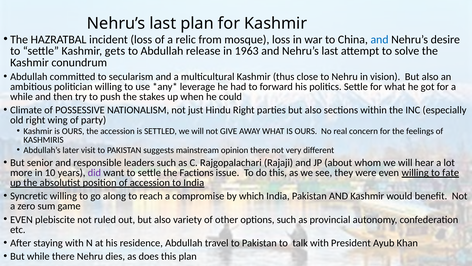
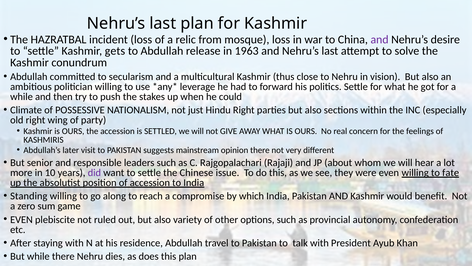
and at (380, 39) colour: blue -> purple
Factions: Factions -> Chinese
Syncretic: Syncretic -> Standing
